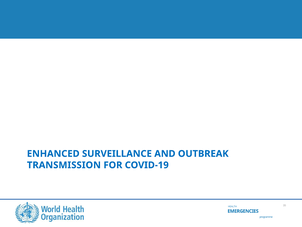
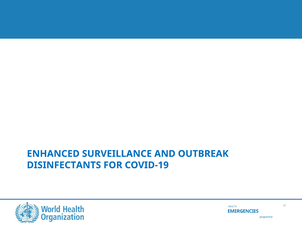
TRANSMISSION: TRANSMISSION -> DISINFECTANTS
